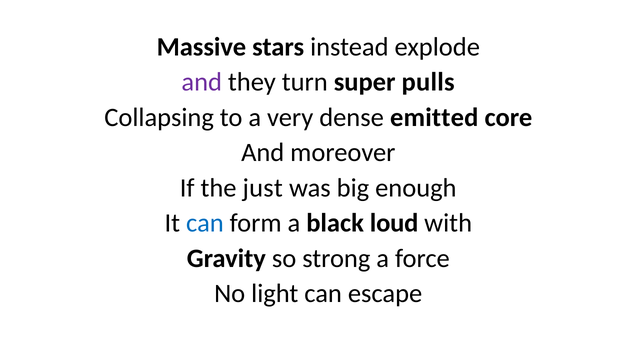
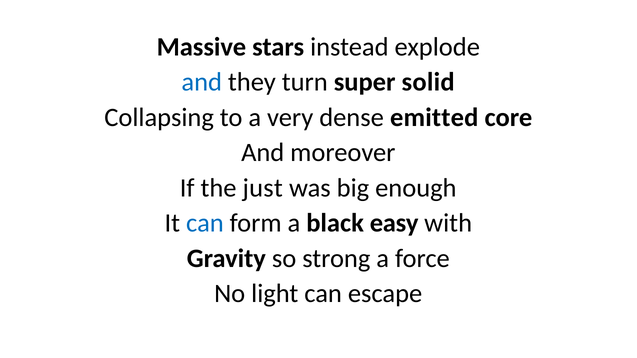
and at (202, 82) colour: purple -> blue
pulls: pulls -> solid
loud: loud -> easy
